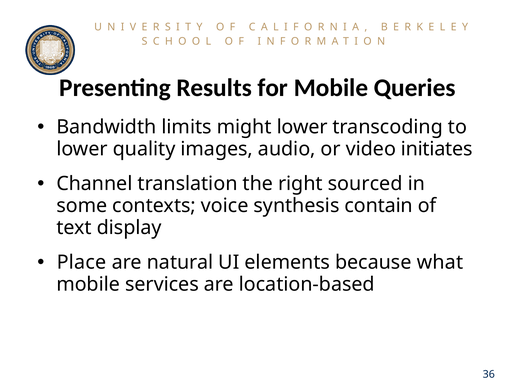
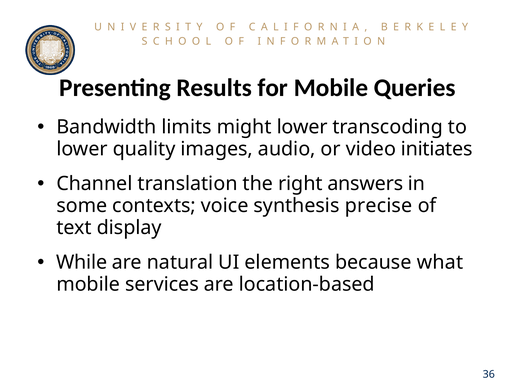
sourced: sourced -> answers
contain: contain -> precise
Place: Place -> While
